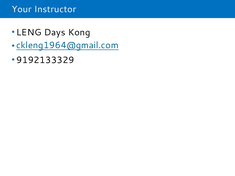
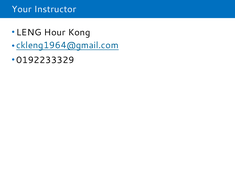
Days: Days -> Hour
9192133329: 9192133329 -> 0192233329
